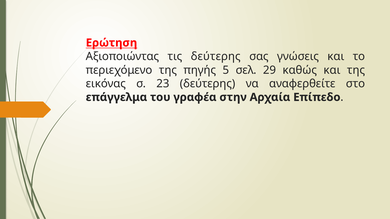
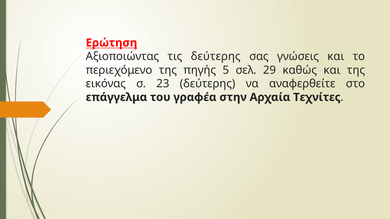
Επίπεδο: Επίπεδο -> Τεχνίτες
